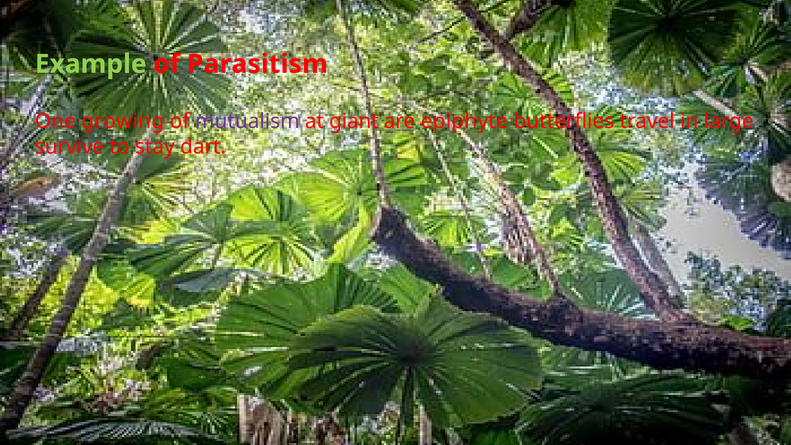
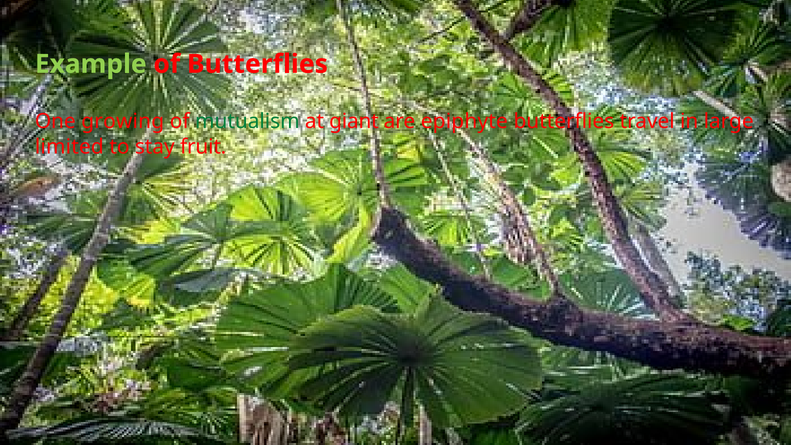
of Parasitism: Parasitism -> Butterflies
mutualism colour: purple -> green
survive: survive -> limited
dart: dart -> fruit
